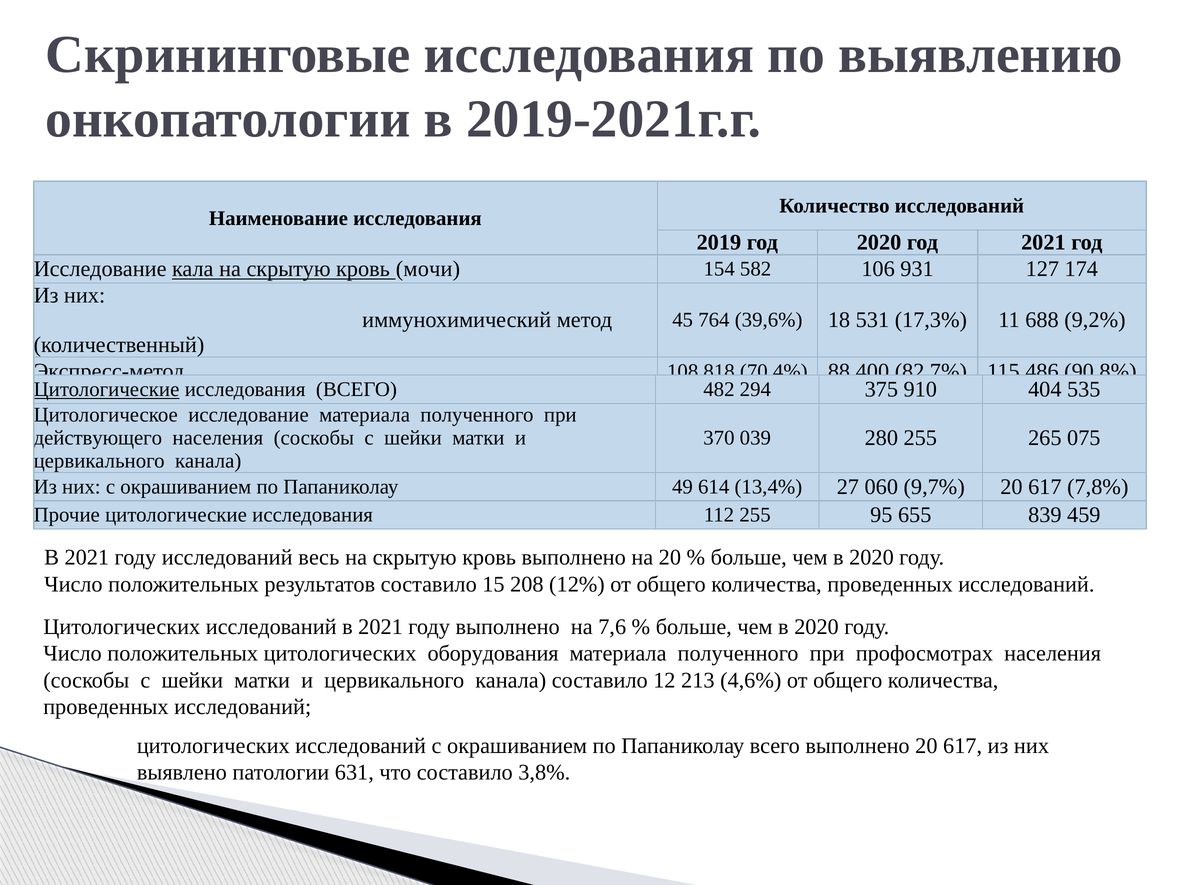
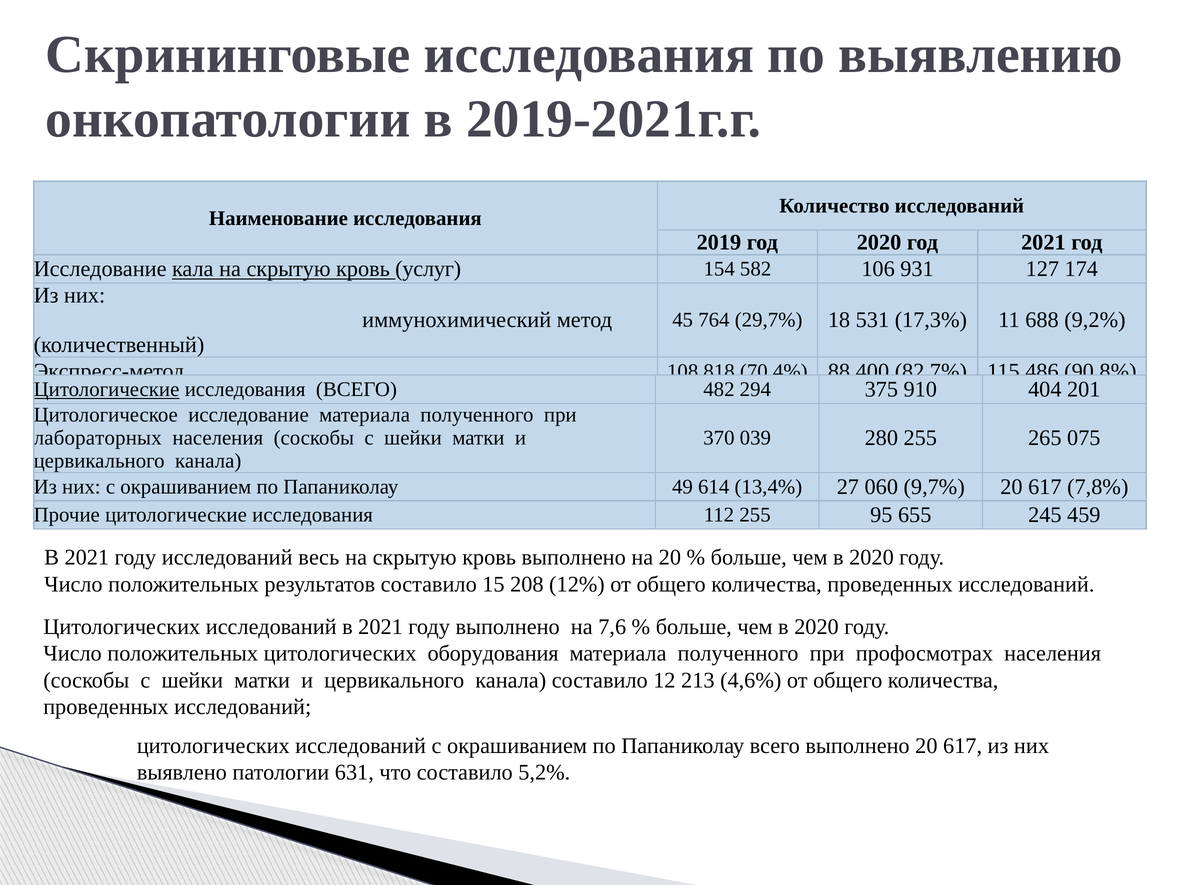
мочи: мочи -> услуг
39,6%: 39,6% -> 29,7%
535: 535 -> 201
действующего: действующего -> лабораторных
839: 839 -> 245
3,8%: 3,8% -> 5,2%
